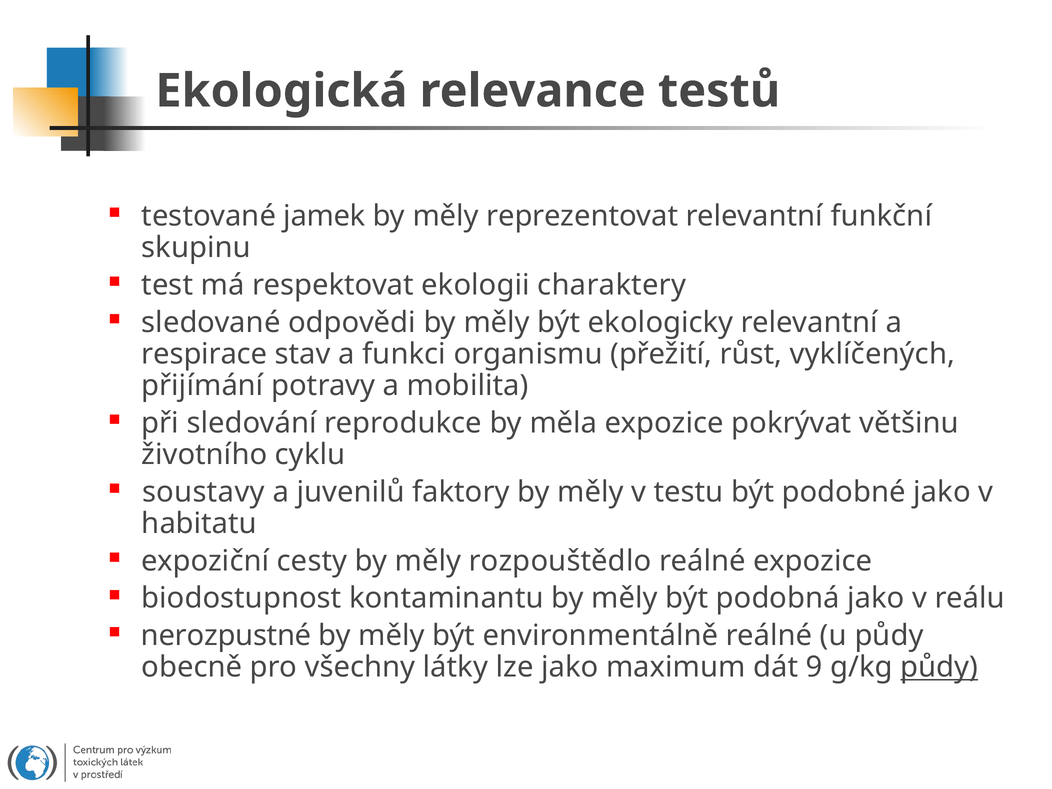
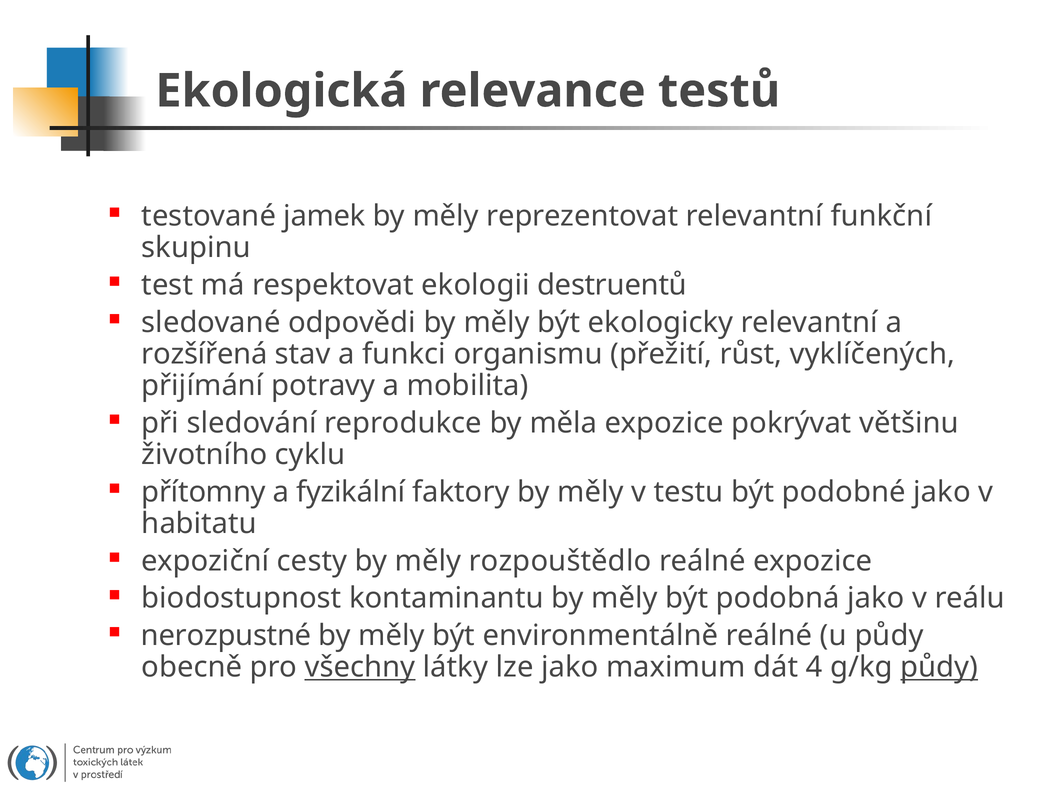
charaktery: charaktery -> destruentů
respirace: respirace -> rozšířená
soustavy: soustavy -> přítomny
juvenilů: juvenilů -> fyzikální
všechny underline: none -> present
9: 9 -> 4
